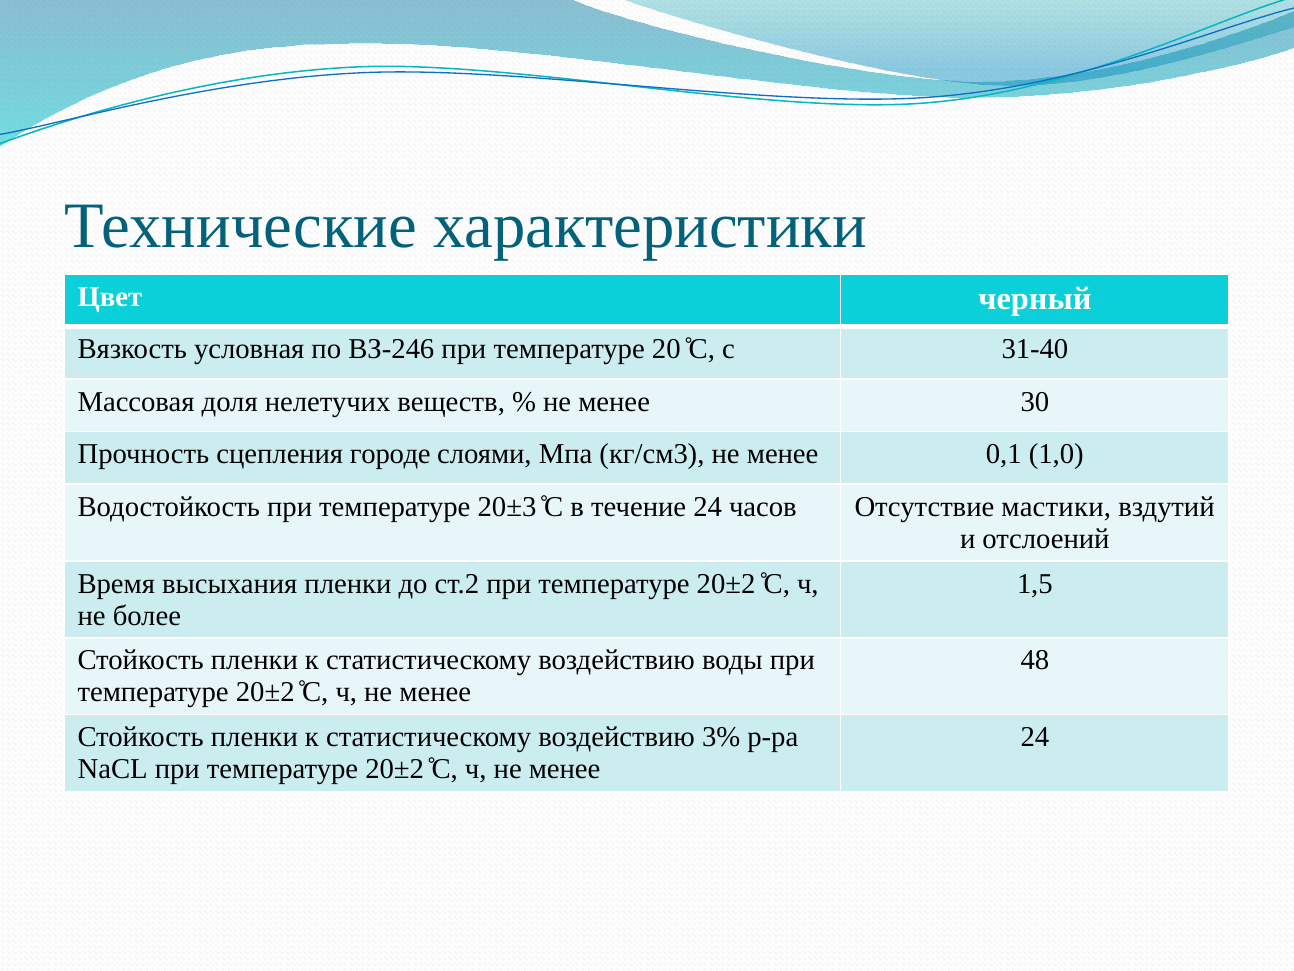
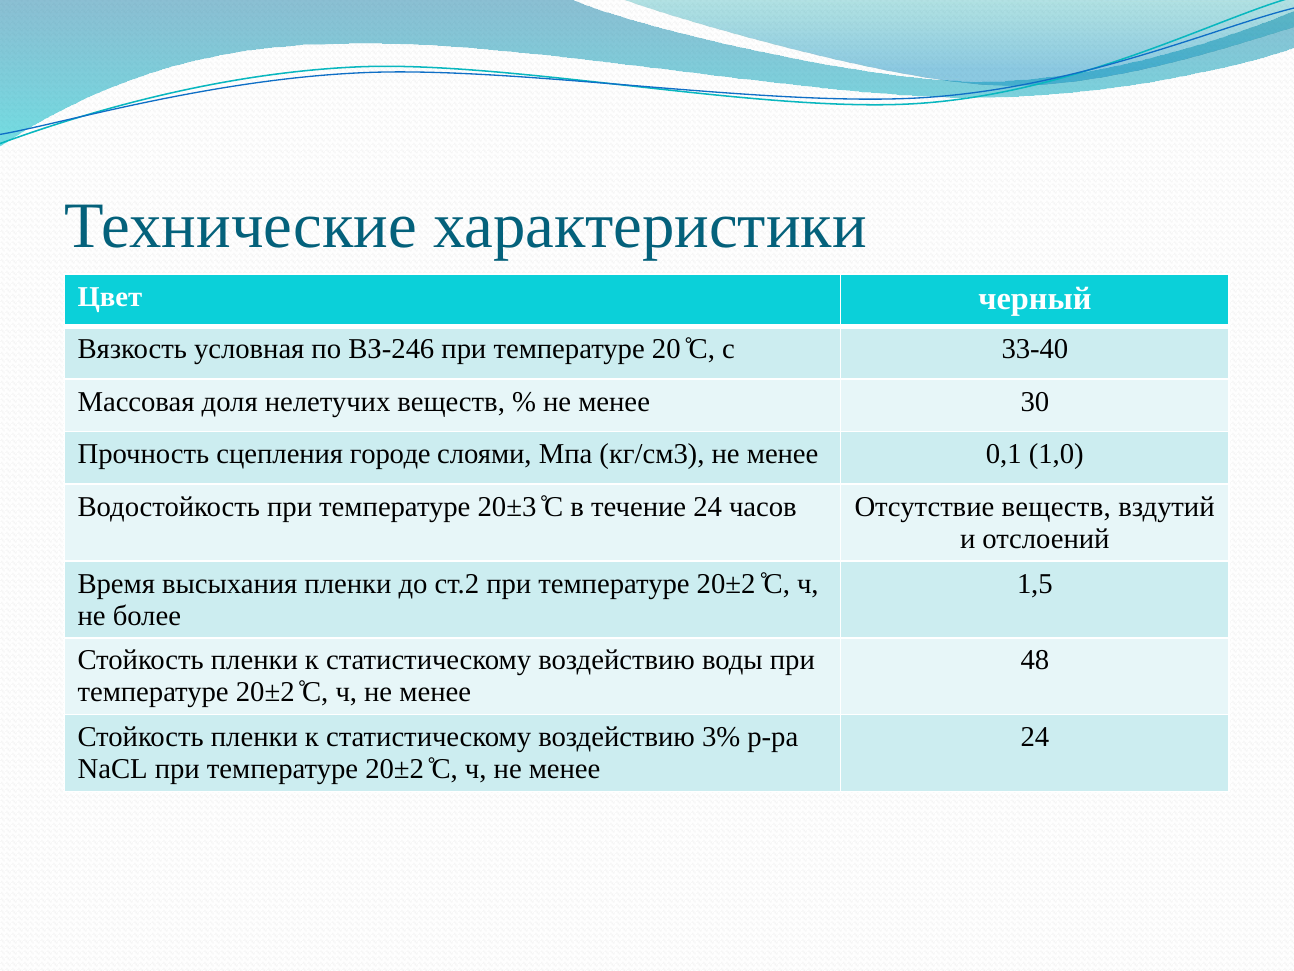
31-40: 31-40 -> 33-40
Отсутствие мастики: мастики -> веществ
